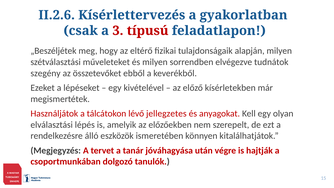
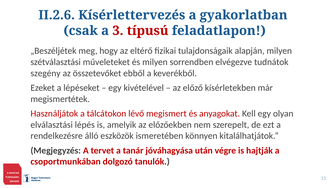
jellegzetes: jellegzetes -> megismert
